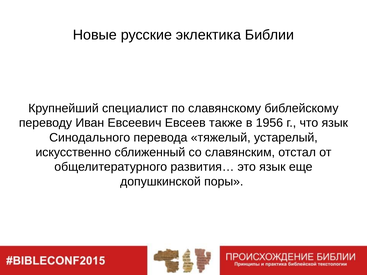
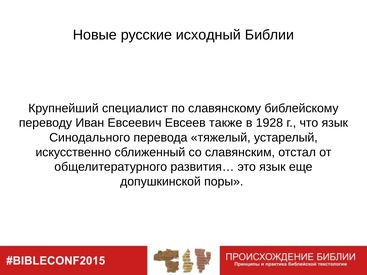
эклектика: эклектика -> исходный
1956: 1956 -> 1928
